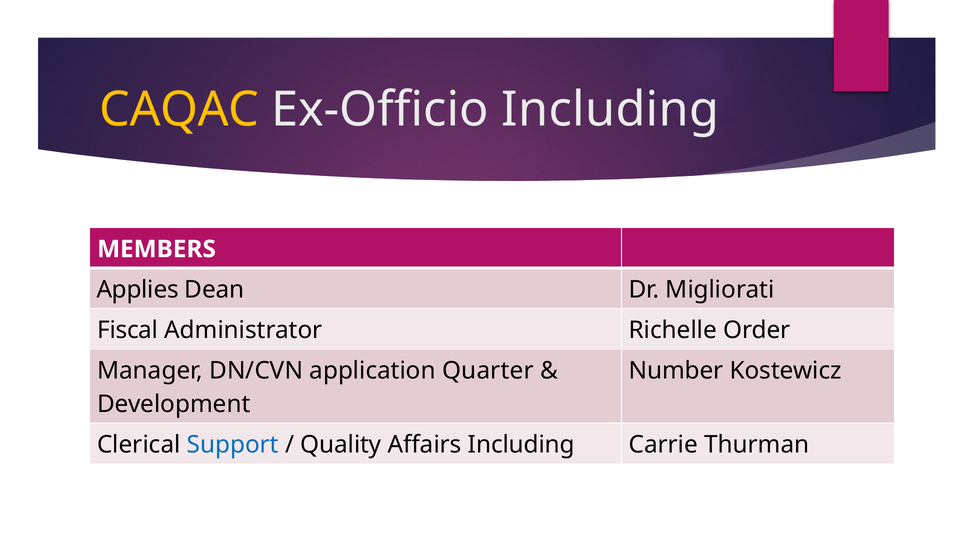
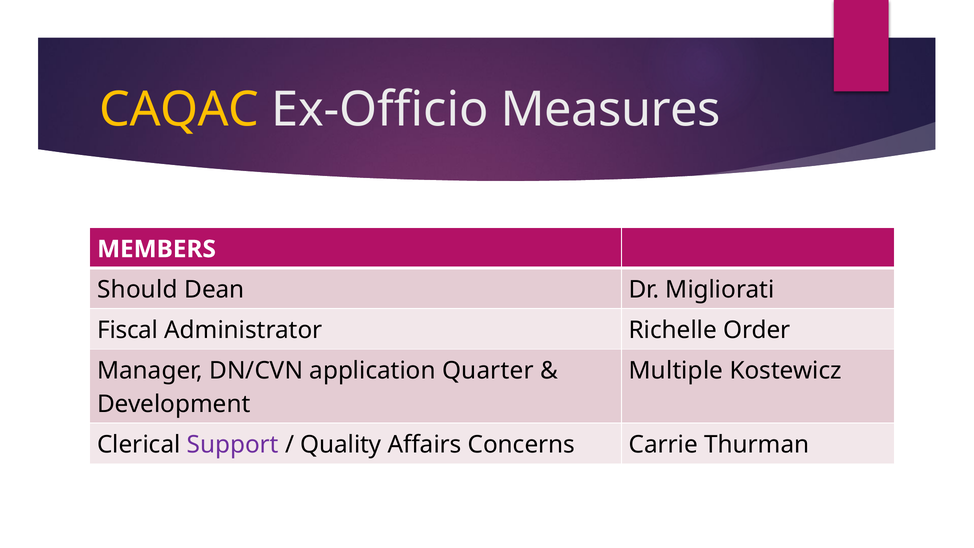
Ex-Officio Including: Including -> Measures
Applies: Applies -> Should
Number: Number -> Multiple
Support colour: blue -> purple
Affairs Including: Including -> Concerns
